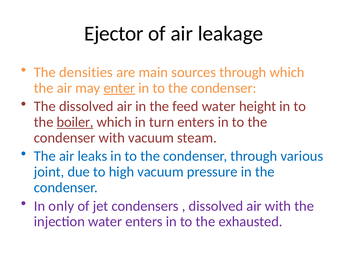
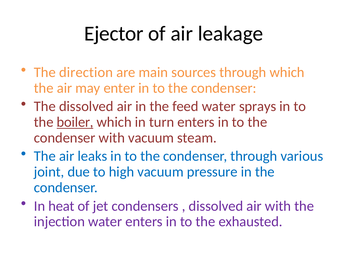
densities: densities -> direction
enter underline: present -> none
height: height -> sprays
only: only -> heat
